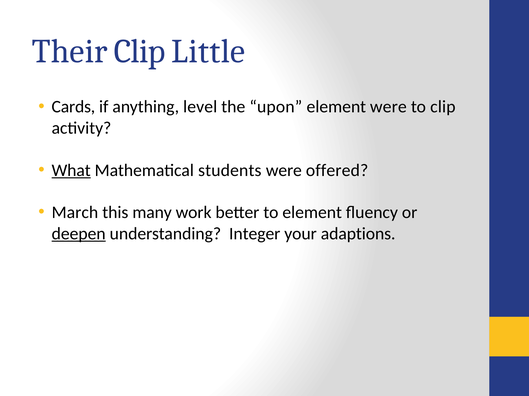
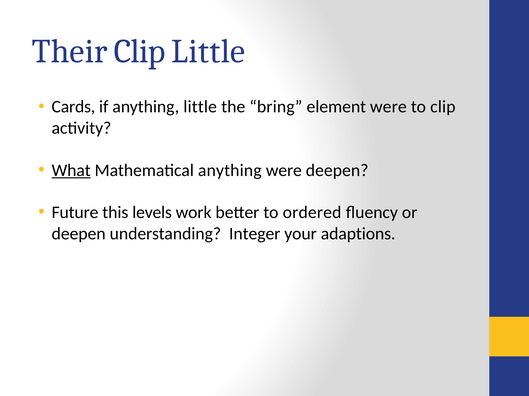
anything level: level -> little
upon: upon -> bring
Mathematical students: students -> anything
were offered: offered -> deepen
March: March -> Future
many: many -> levels
to element: element -> ordered
deepen at (79, 234) underline: present -> none
